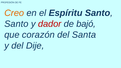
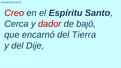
Creo colour: orange -> red
Santo at (16, 24): Santo -> Cerca
corazón: corazón -> encarnó
Santa: Santa -> Tierra
